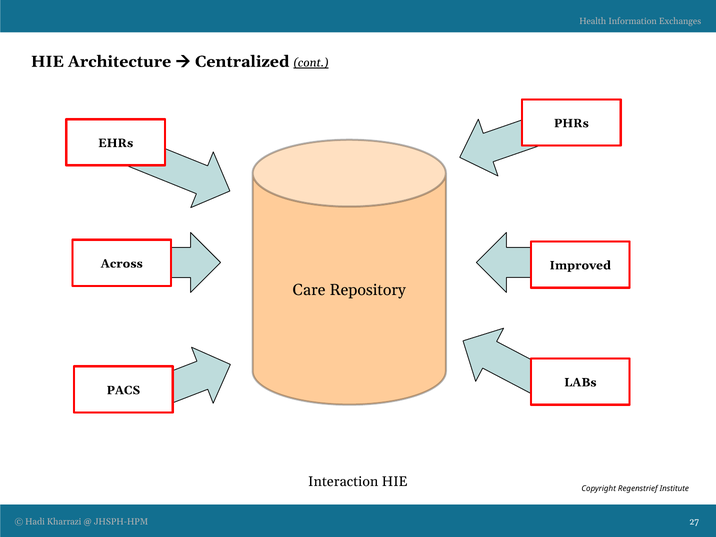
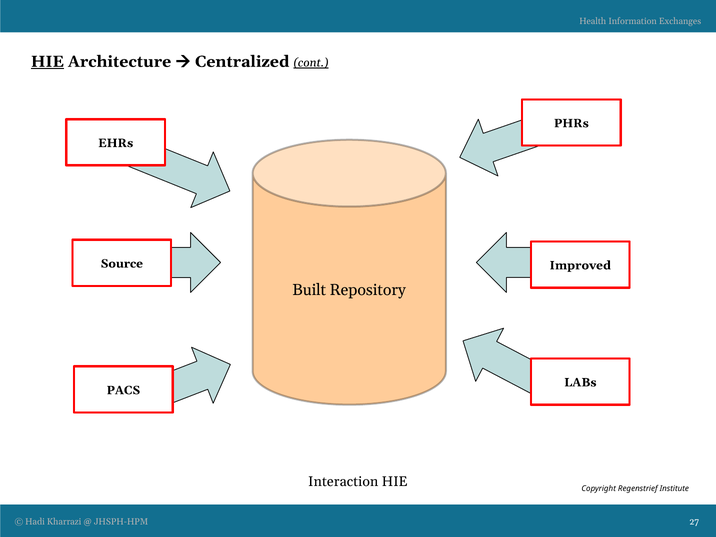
HIE at (47, 62) underline: none -> present
Across: Across -> Source
Care: Care -> Built
